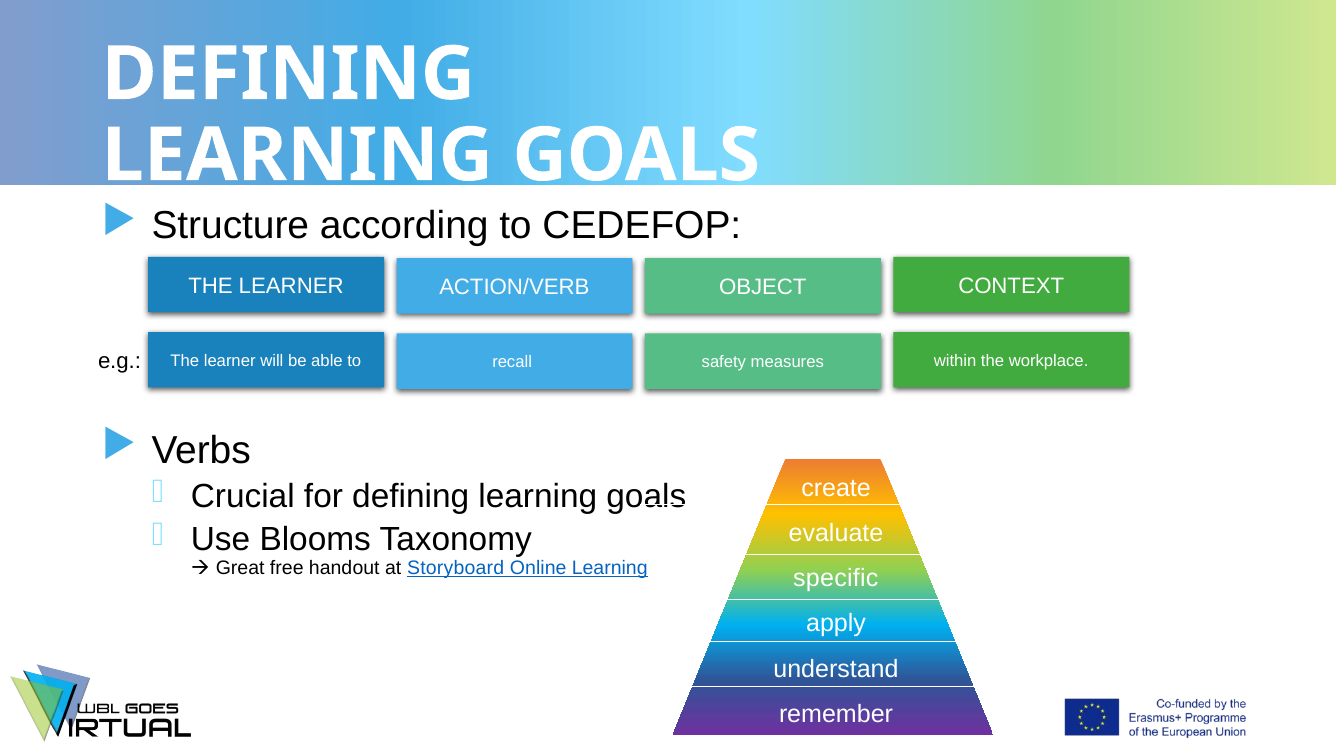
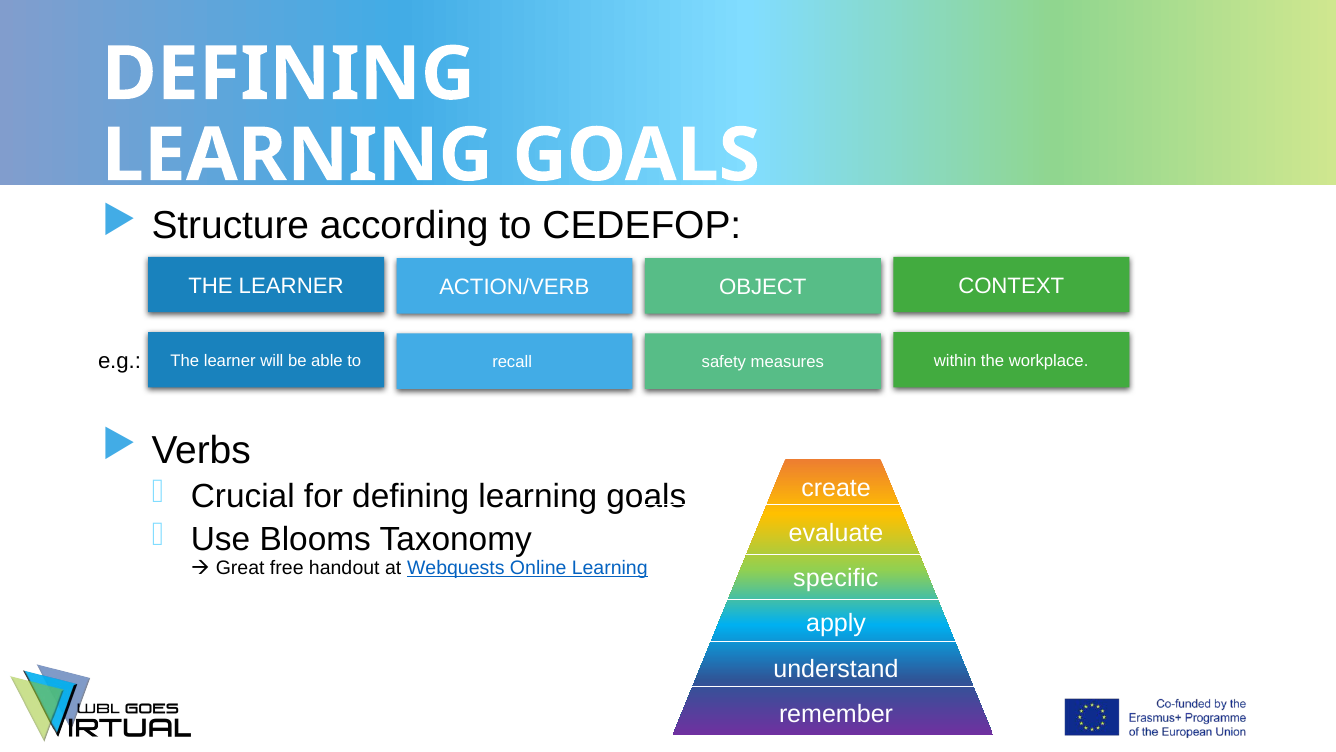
Storyboard: Storyboard -> Webquests
